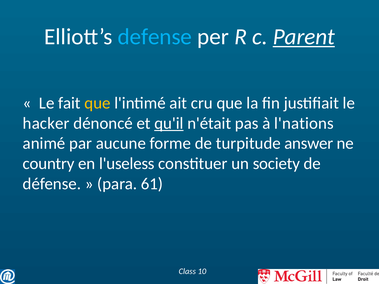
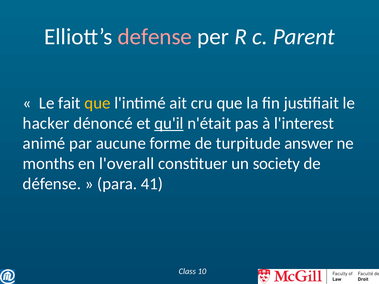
defense colour: light blue -> pink
Parent underline: present -> none
l'nations: l'nations -> l'interest
country: country -> months
l'useless: l'useless -> l'overall
61: 61 -> 41
